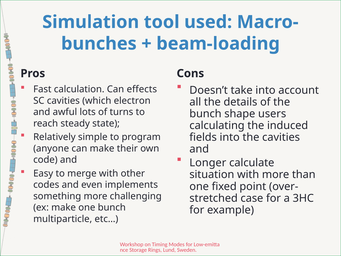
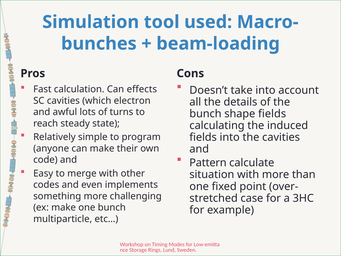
shape users: users -> fields
Longer: Longer -> Pattern
